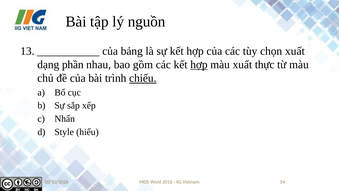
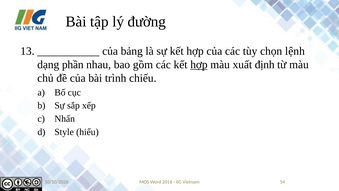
nguồn: nguồn -> đường
chọn xuất: xuất -> lệnh
thực: thực -> định
chiếu underline: present -> none
